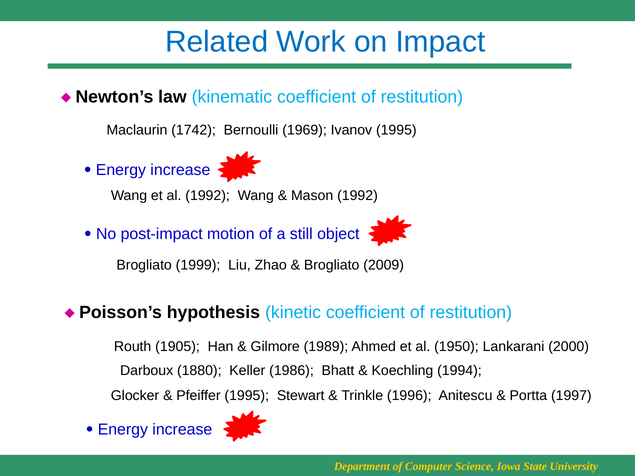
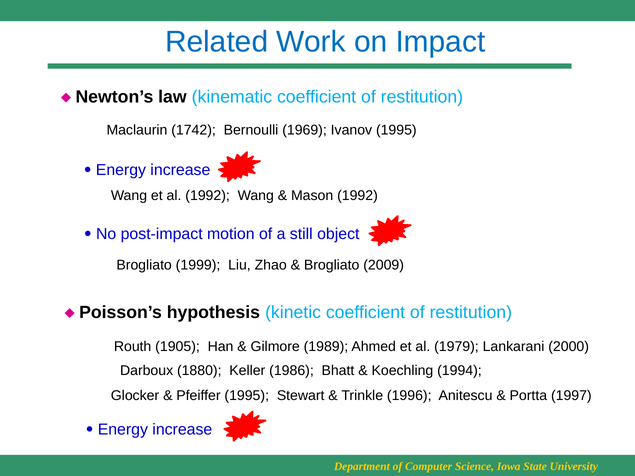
1950: 1950 -> 1979
